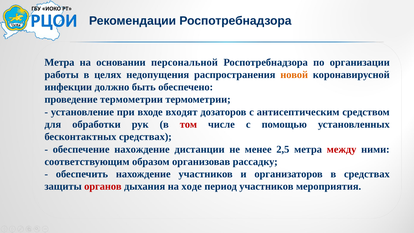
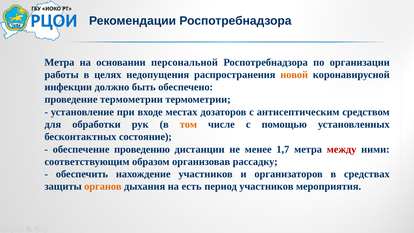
входят: входят -> местах
том colour: red -> orange
бесконтактных средствах: средствах -> состояние
обеспечение нахождение: нахождение -> проведению
2,5: 2,5 -> 1,7
органов colour: red -> orange
ходе: ходе -> есть
